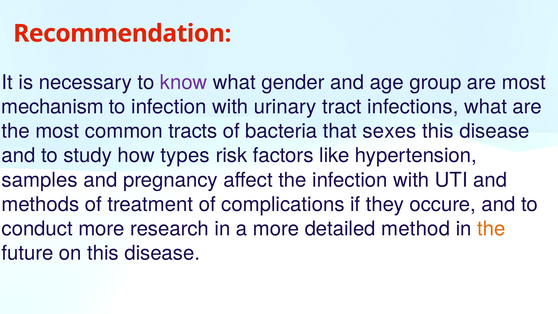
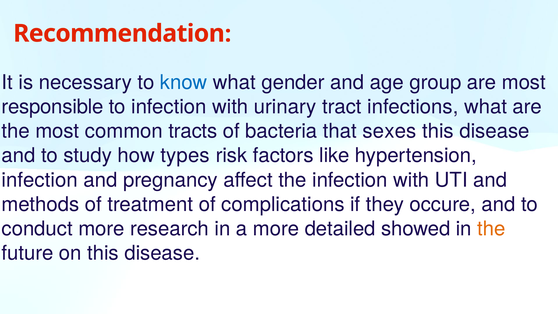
know colour: purple -> blue
mechanism: mechanism -> responsible
samples at (40, 180): samples -> infection
method: method -> showed
